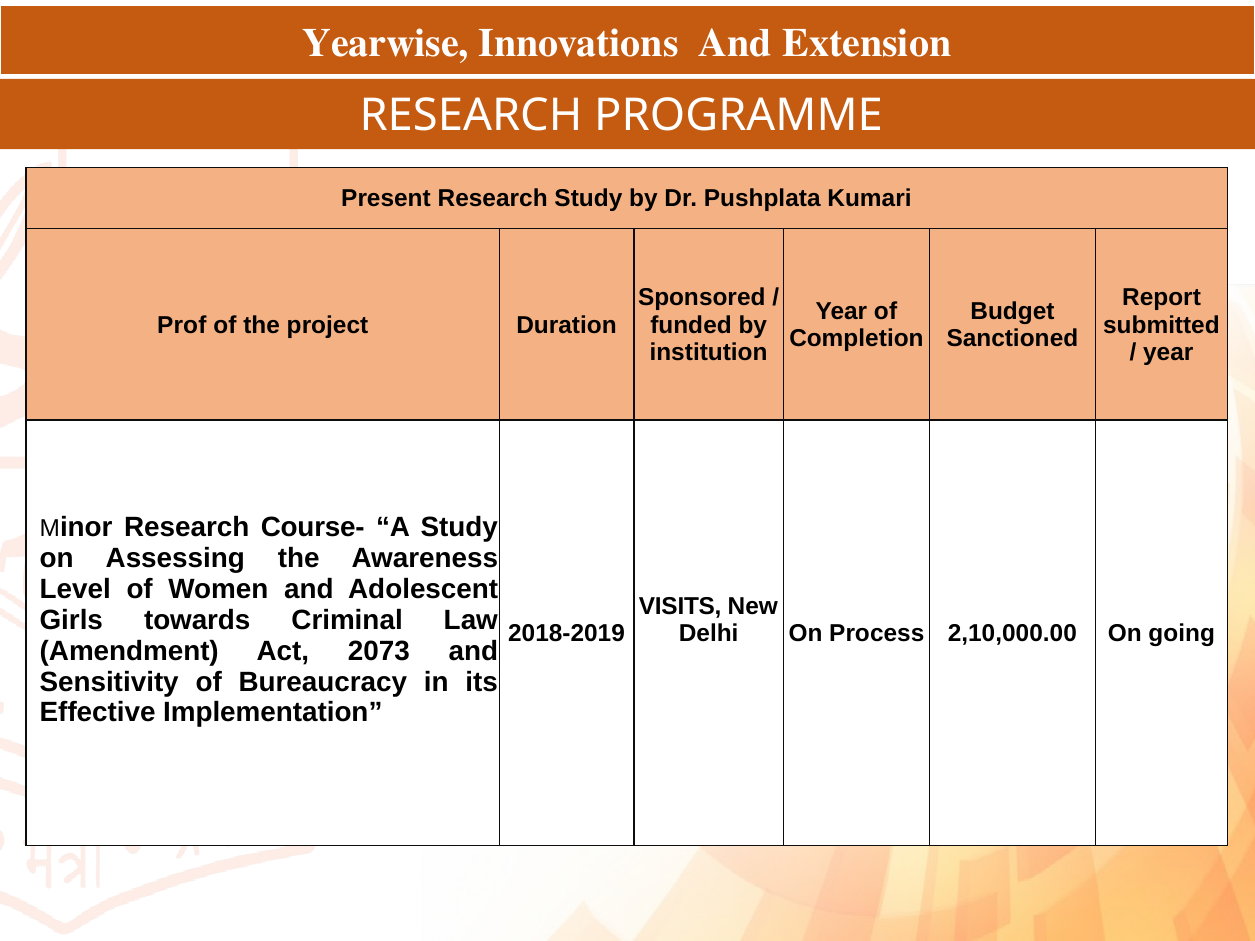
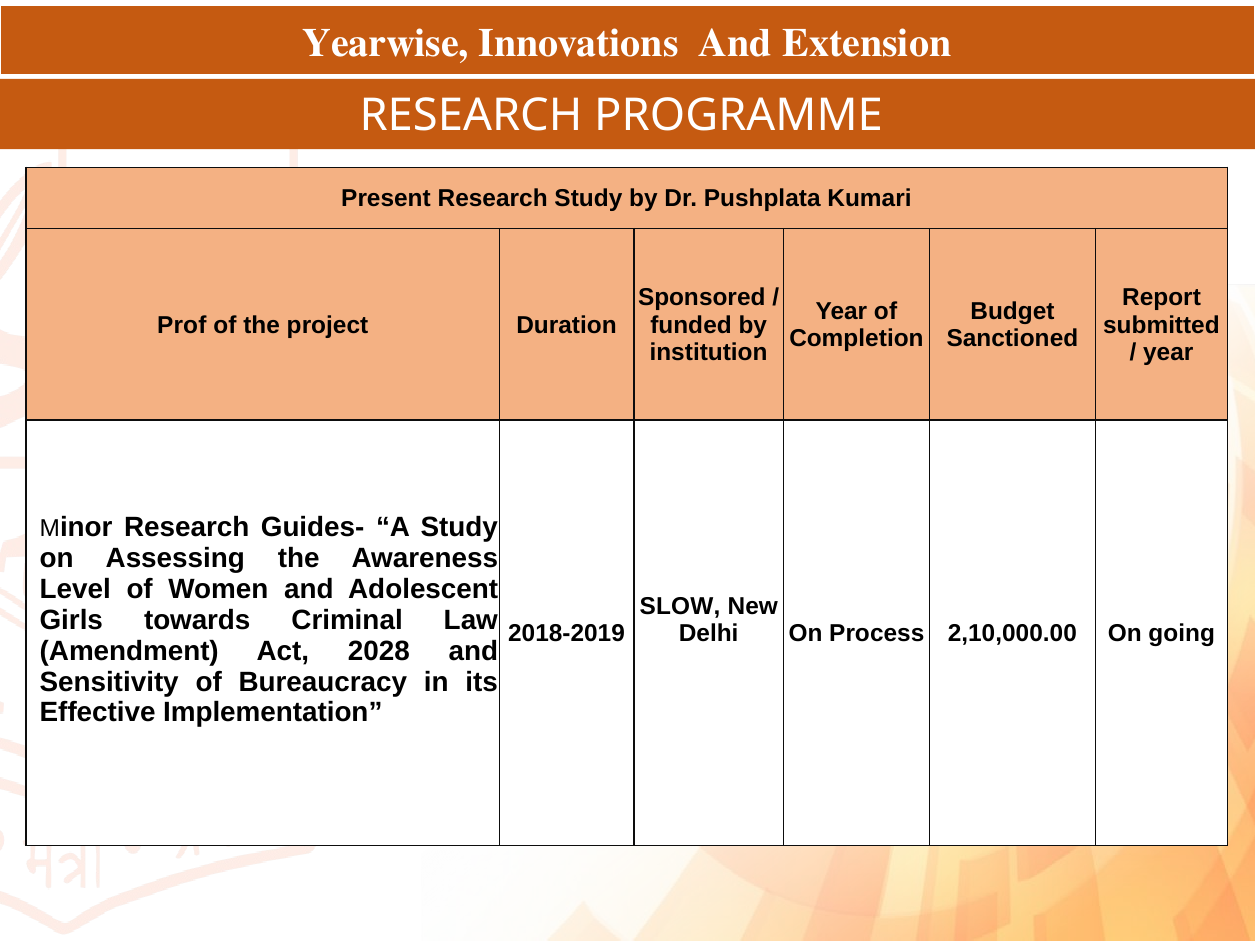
Course-: Course- -> Guides-
VISITS: VISITS -> SLOW
2073: 2073 -> 2028
